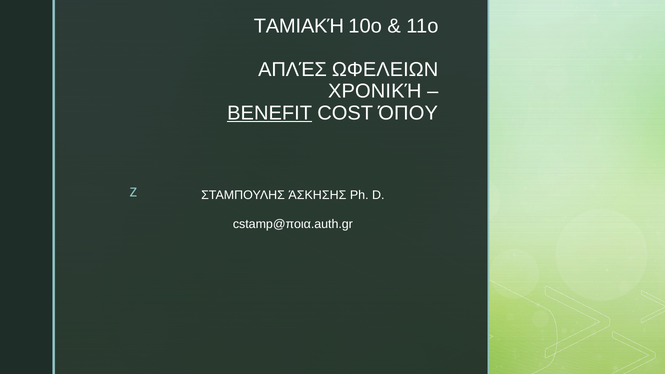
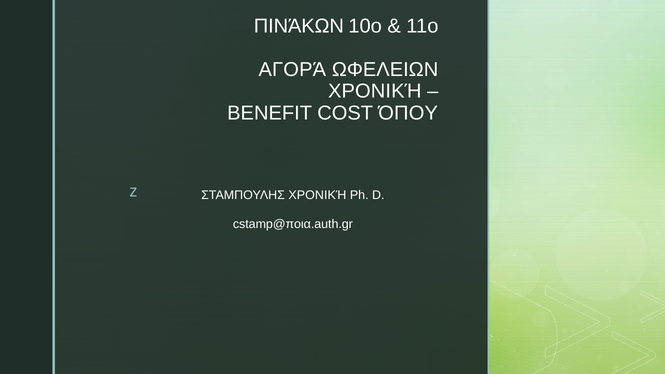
ΤΑΜΙΑΚΉ: ΤΑΜΙΑΚΉ -> ΠΙΝΆΚΩΝ
ΑΠΛΈΣ: ΑΠΛΈΣ -> ΑΓΟΡΆ
BENEFIT underline: present -> none
ΣΤΑΜΠΟΥΛΗΣ ΆΣΚΗΣΗΣ: ΆΣΚΗΣΗΣ -> ΧΡΟΝΙΚΉ
